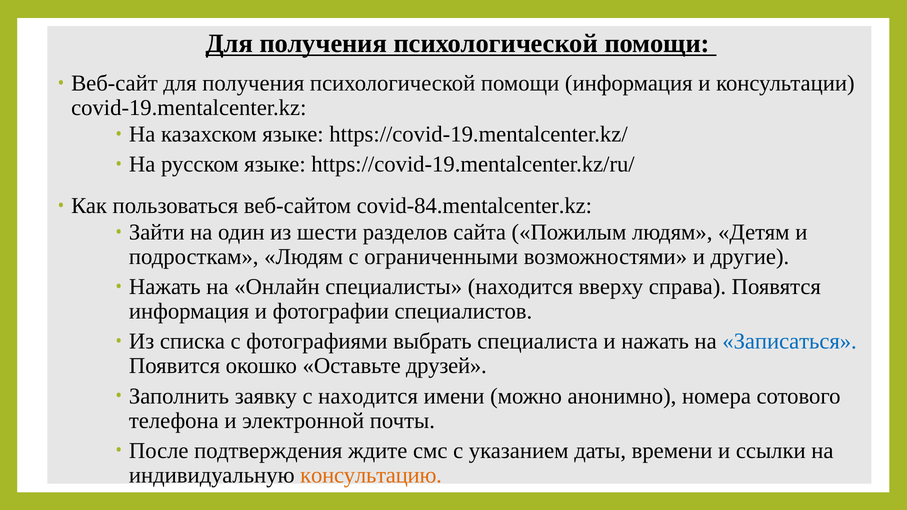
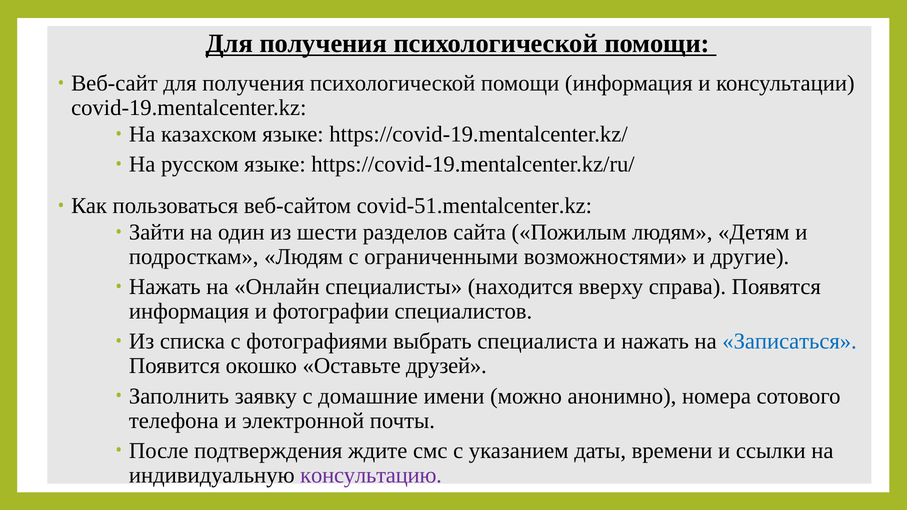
covid-84.mentalcenter.kz: covid-84.mentalcenter.kz -> covid-51.mentalcenter.kz
с находится: находится -> домашние
консультацию colour: orange -> purple
